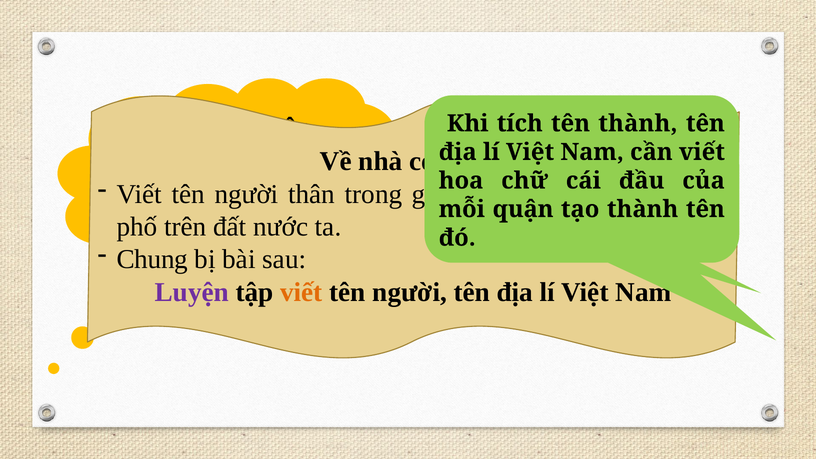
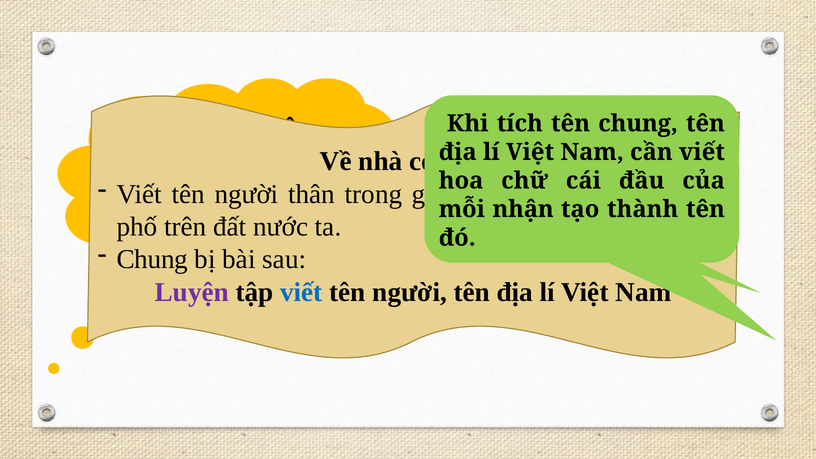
tên thành: thành -> chung
quận: quận -> nhận
viết at (301, 292) colour: orange -> blue
